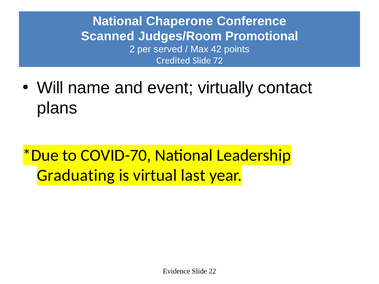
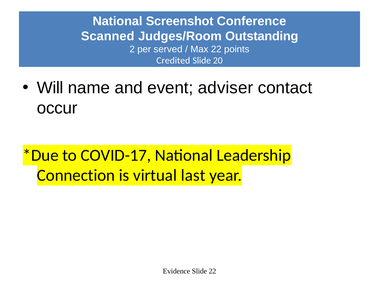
Chaperone: Chaperone -> Screenshot
Promotional: Promotional -> Outstanding
Max 42: 42 -> 22
72: 72 -> 20
virtually: virtually -> adviser
plans: plans -> occur
COVID-70: COVID-70 -> COVID-17
Graduating: Graduating -> Connection
